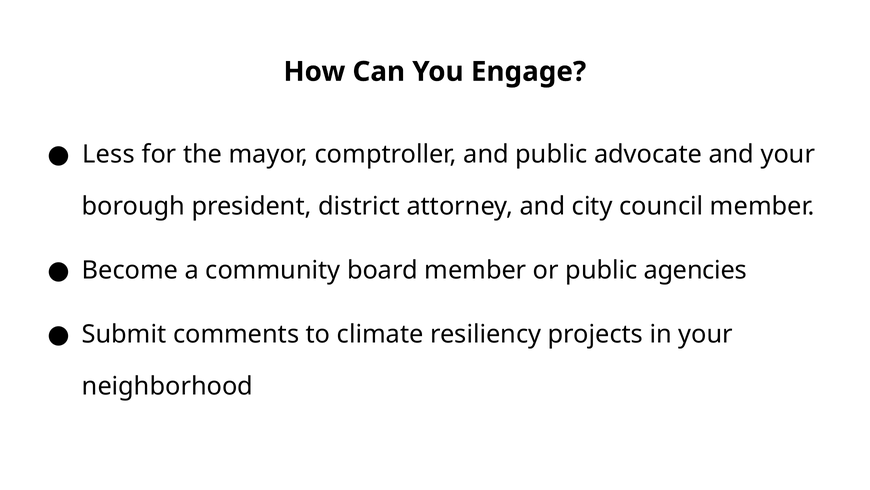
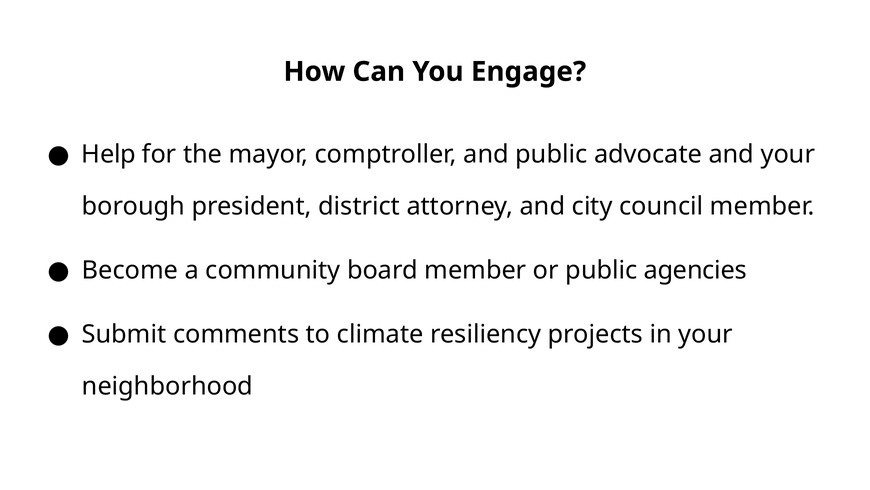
Less: Less -> Help
